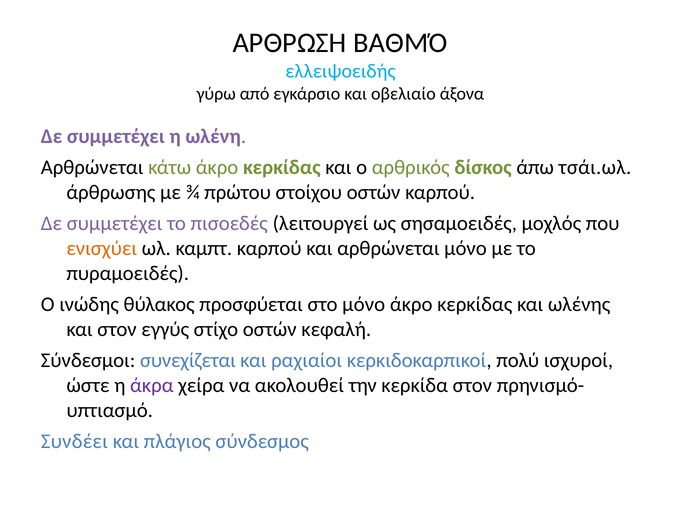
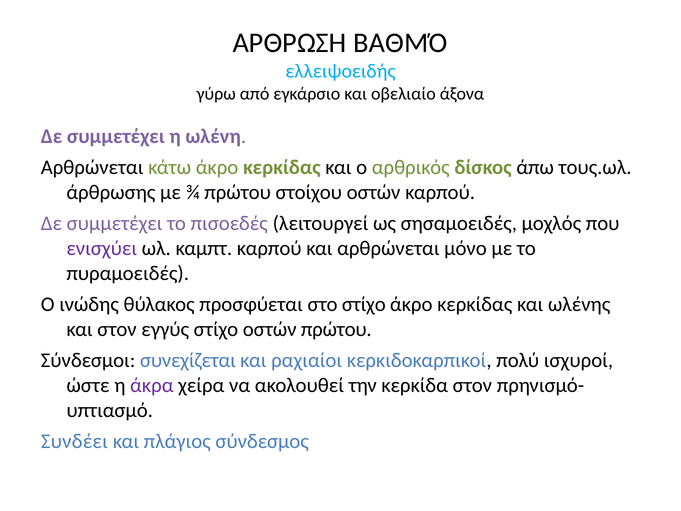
τσάι.ωλ: τσάι.ωλ -> τους.ωλ
ενισχύει colour: orange -> purple
στο μόνο: μόνο -> στίχο
οστών κεφαλή: κεφαλή -> πρώτου
